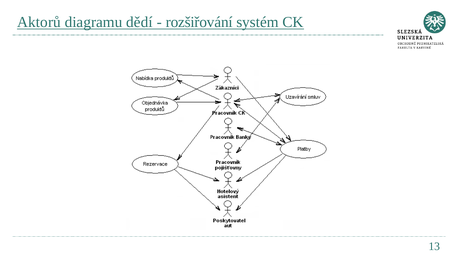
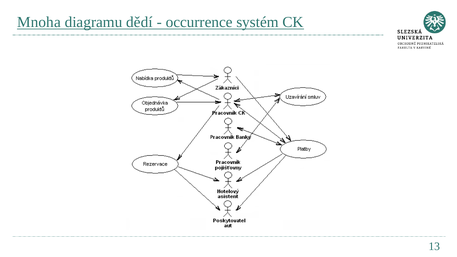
Aktorů: Aktorů -> Mnoha
rozšiřování: rozšiřování -> occurrence
